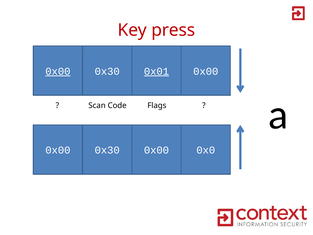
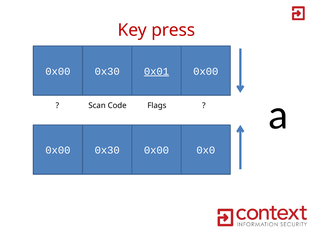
0x00 at (58, 71) underline: present -> none
